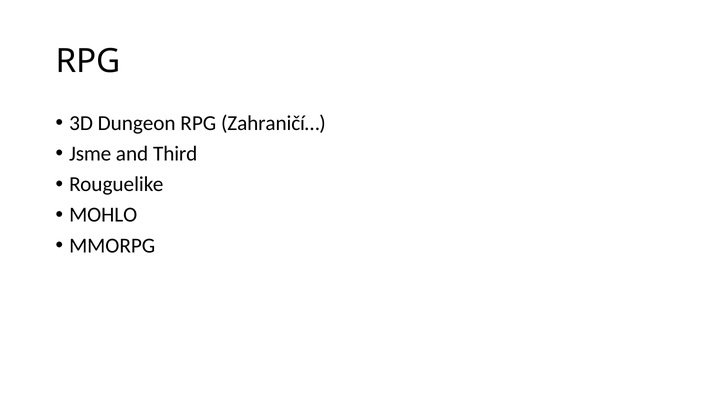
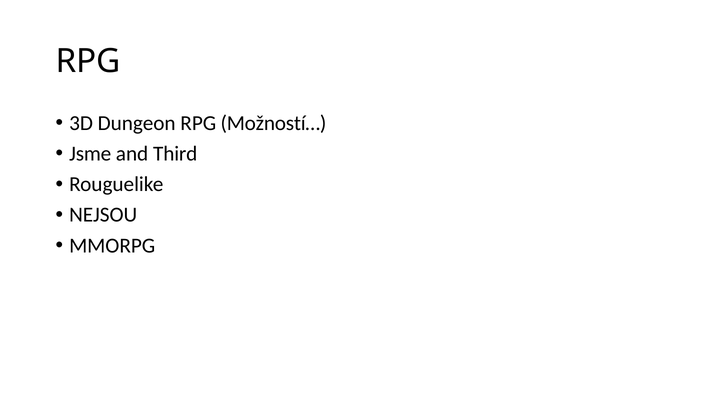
Zahraničí…: Zahraničí… -> Možností…
MOHLO: MOHLO -> NEJSOU
